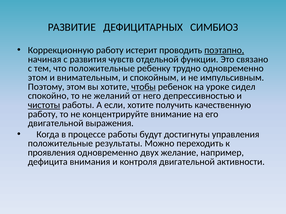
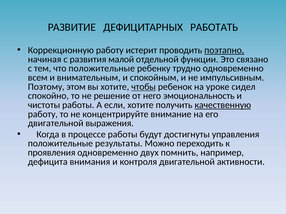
СИМБИОЗ: СИМБИОЗ -> РАБОТАТЬ
чувств: чувств -> малой
этом at (38, 78): этом -> всем
желаний: желаний -> решение
депрессивностью: депрессивностью -> эмоциональность
чистоты underline: present -> none
качественную underline: none -> present
желание: желание -> помнить
